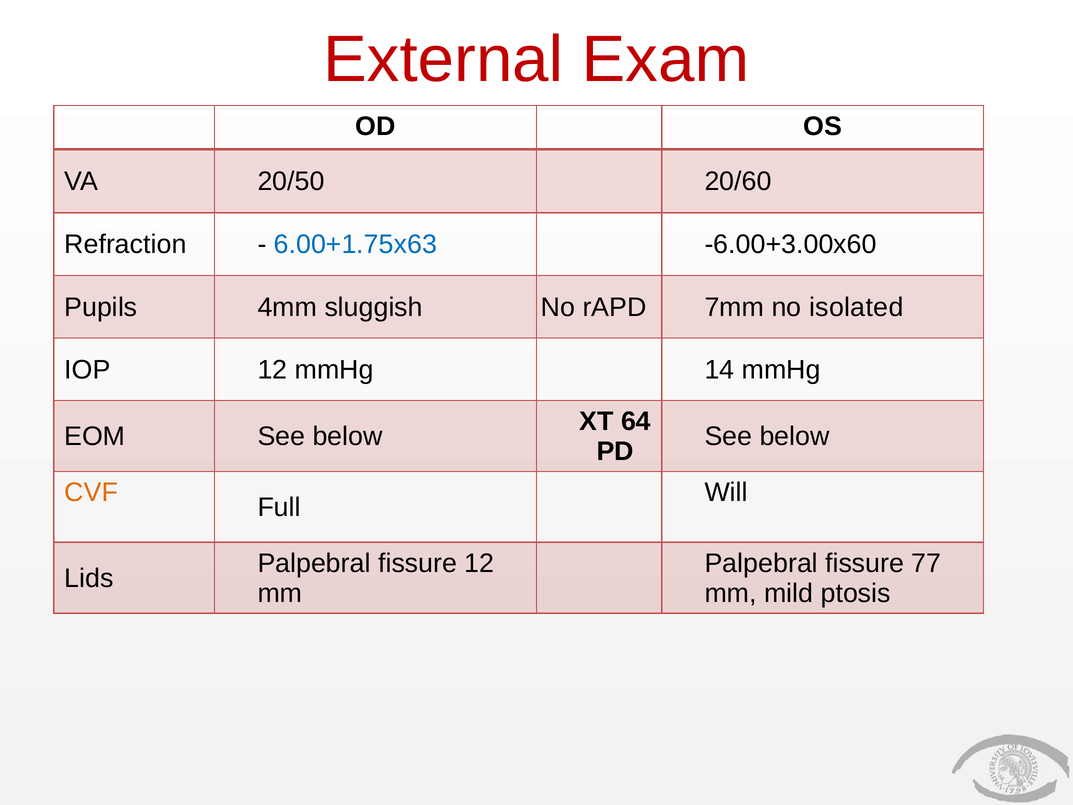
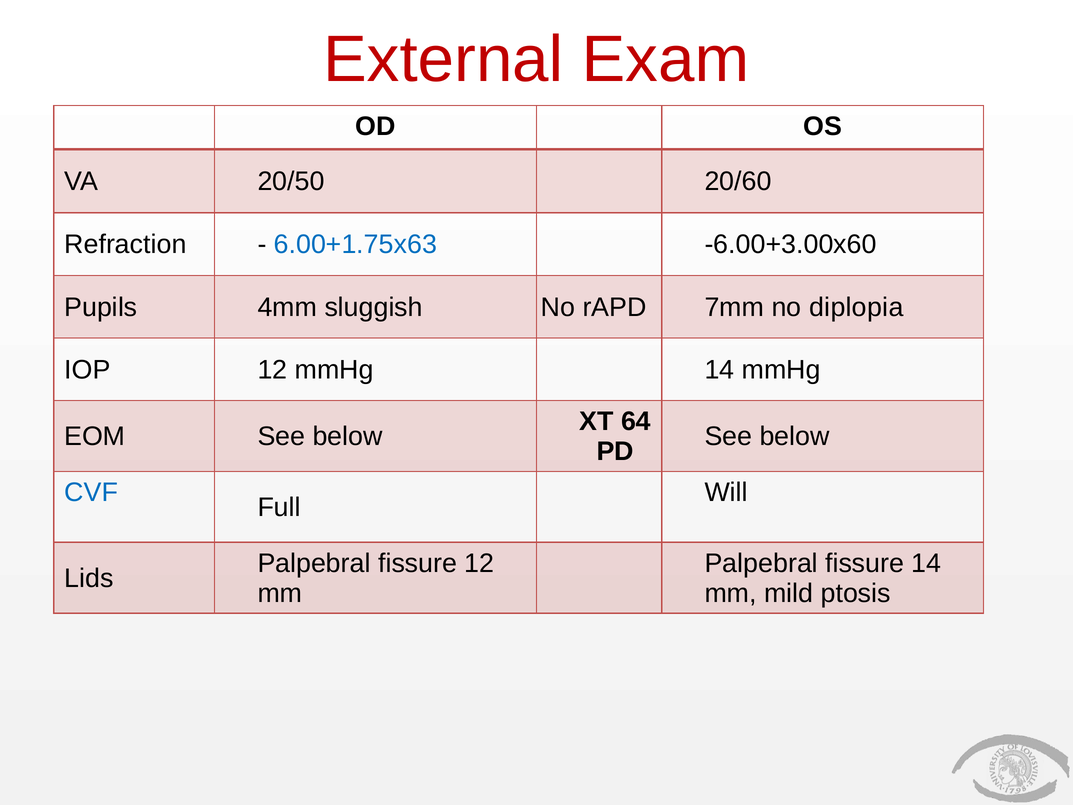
isolated: isolated -> diplopia
CVF colour: orange -> blue
fissure 77: 77 -> 14
